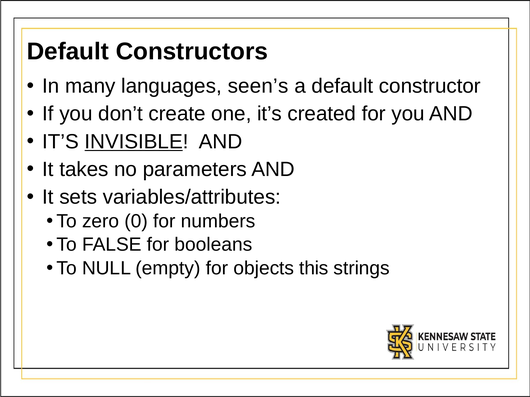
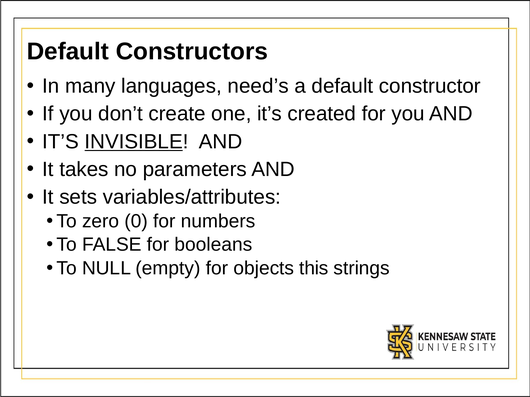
seen’s: seen’s -> need’s
